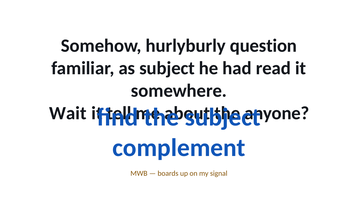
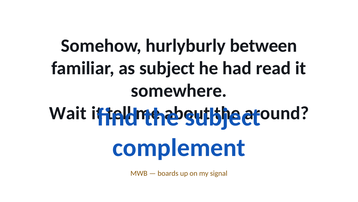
question: question -> between
anyone: anyone -> around
